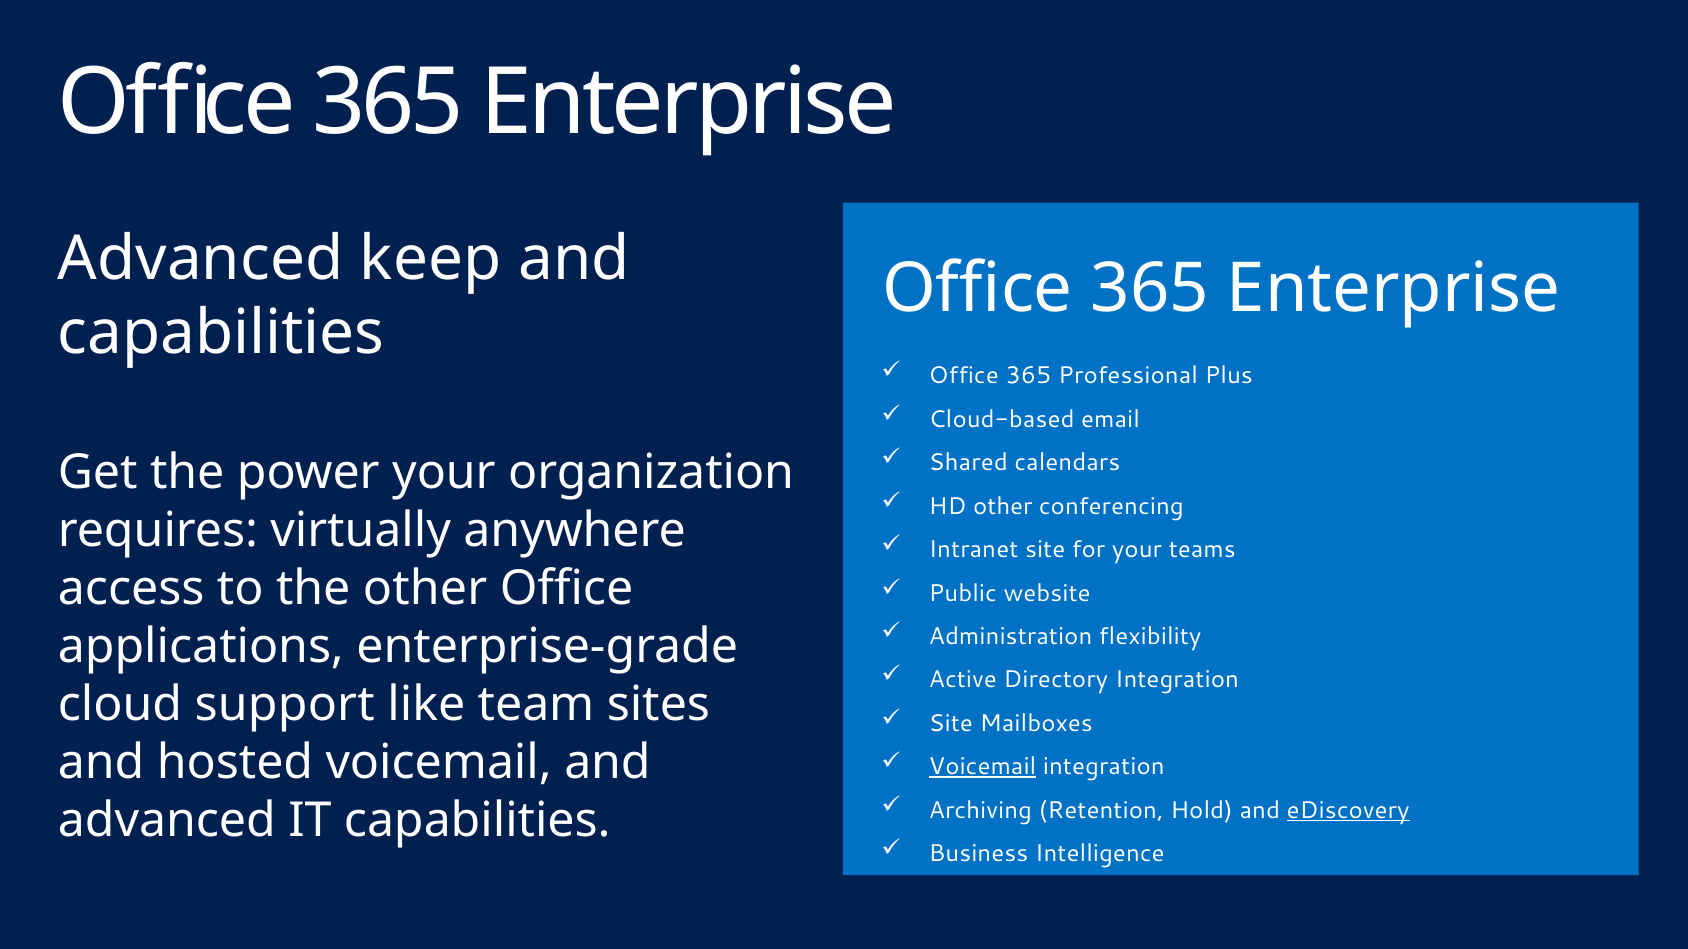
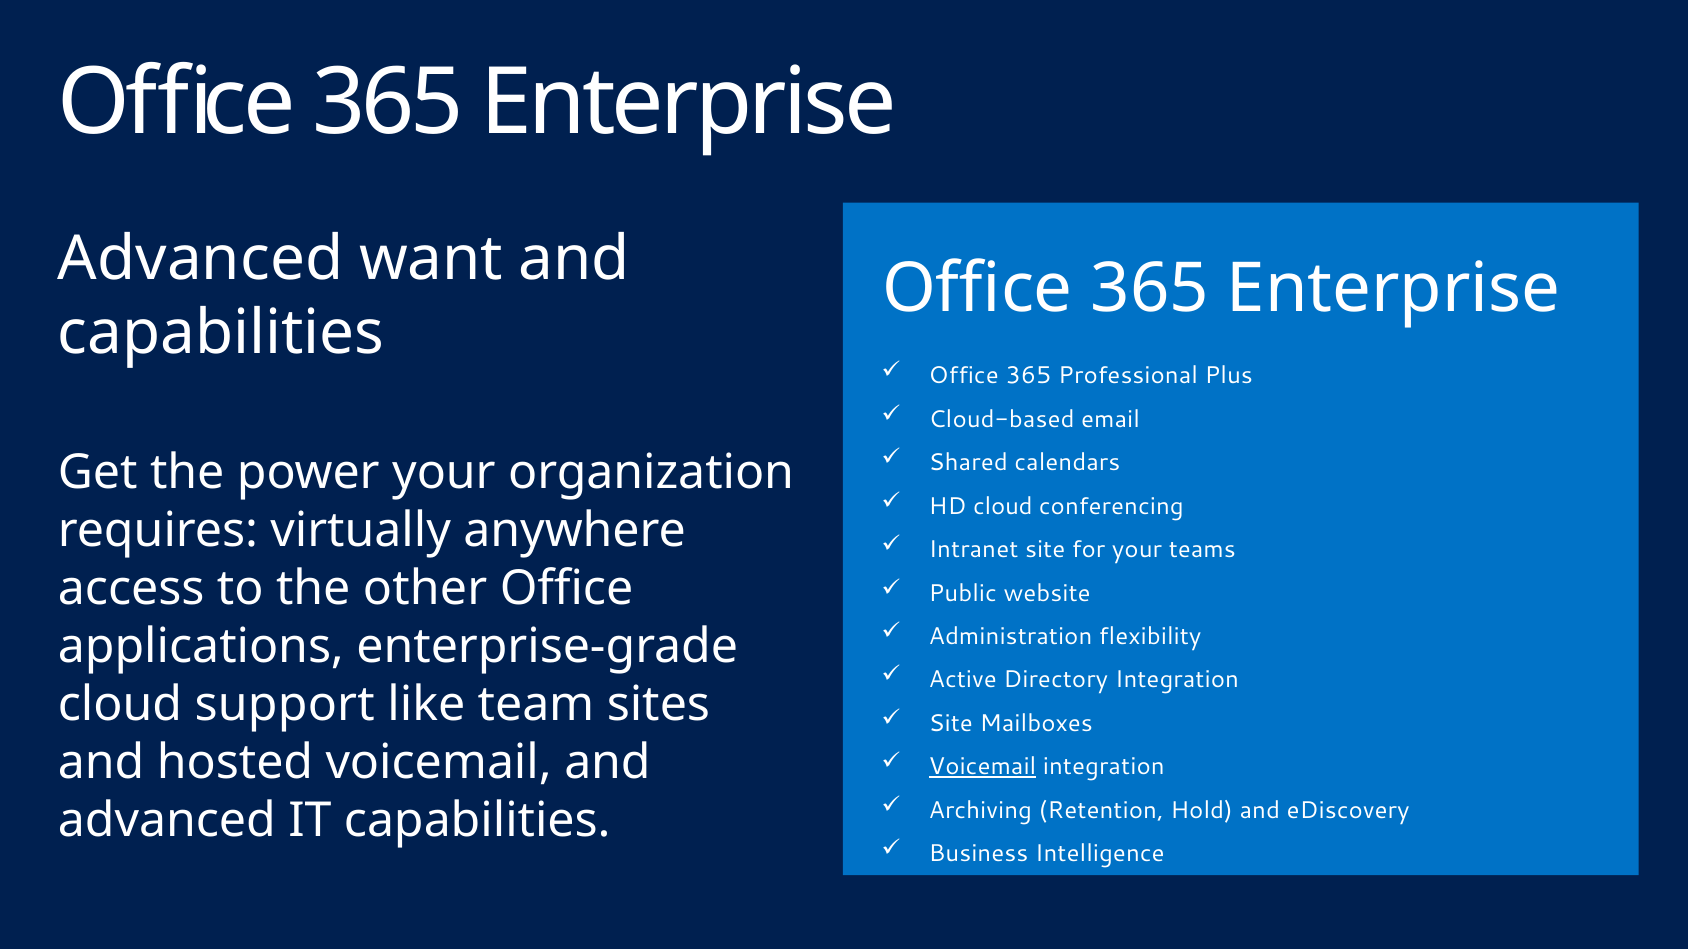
keep: keep -> want
HD other: other -> cloud
eDiscovery underline: present -> none
